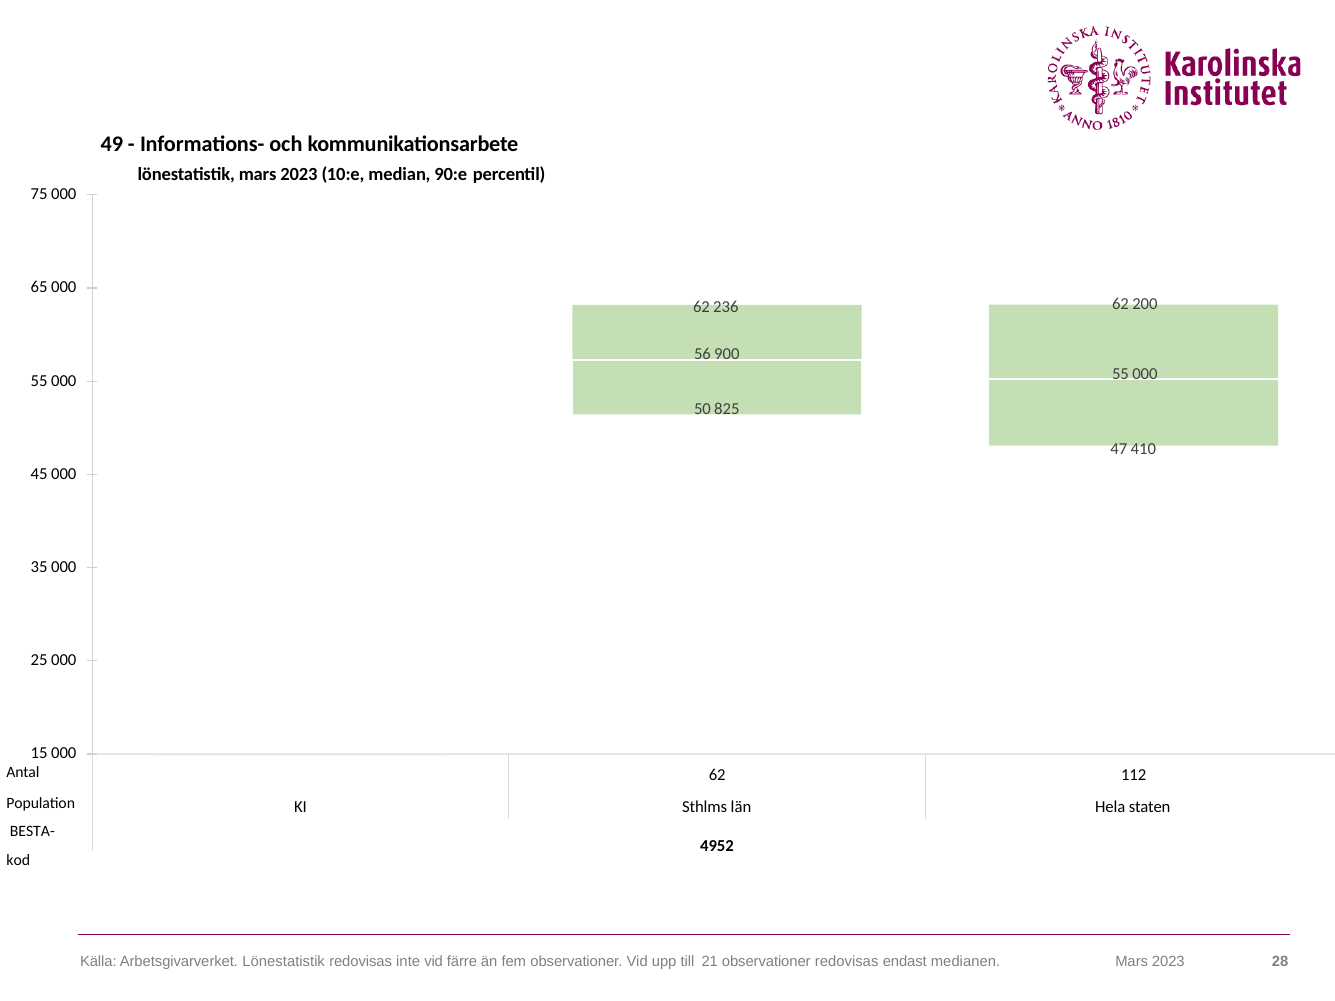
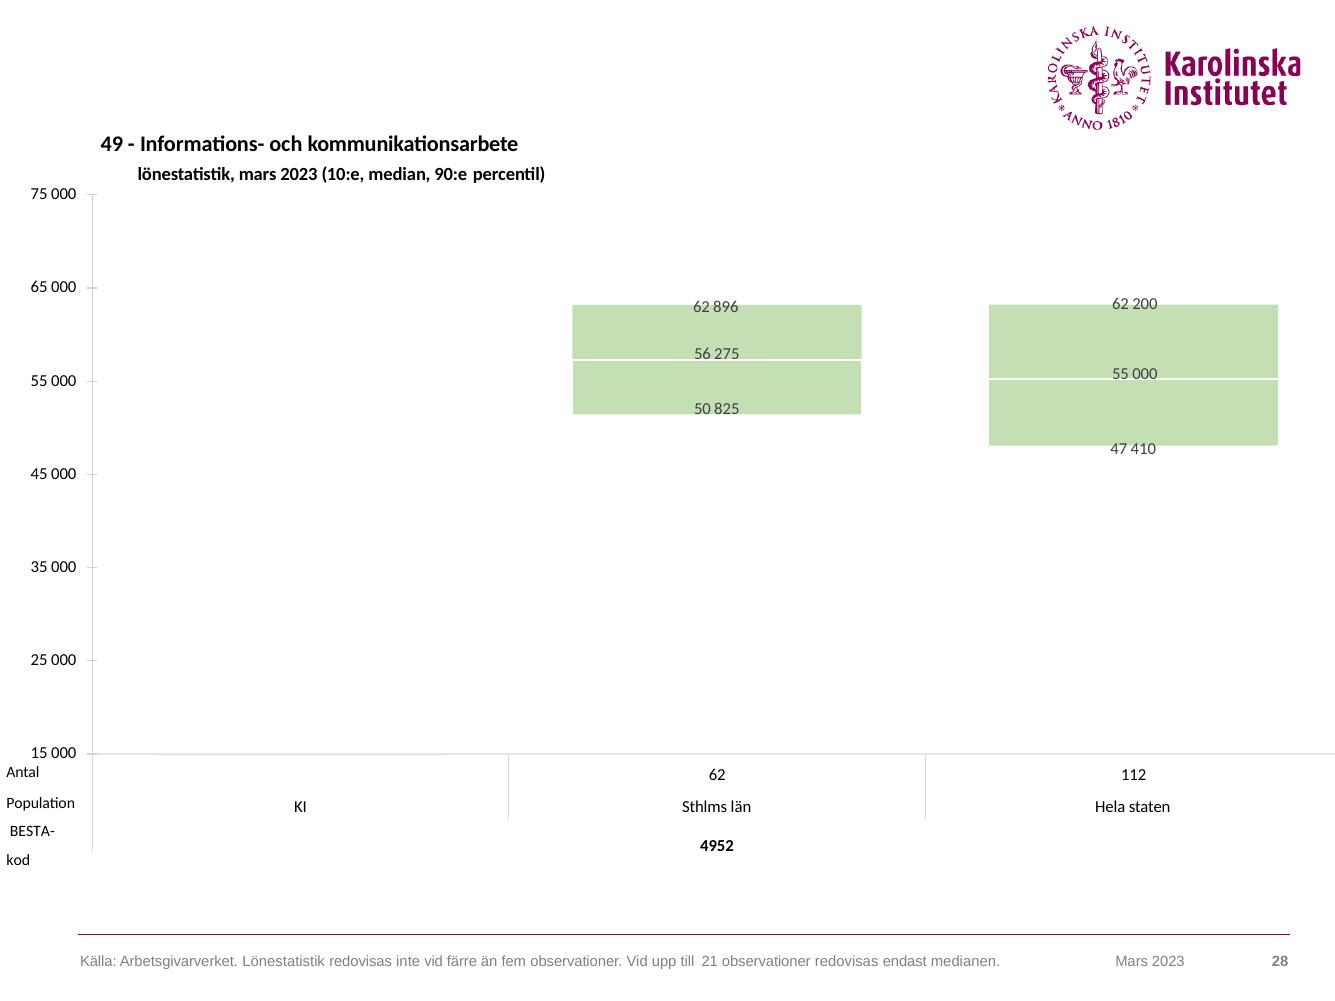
236: 236 -> 896
900: 900 -> 275
